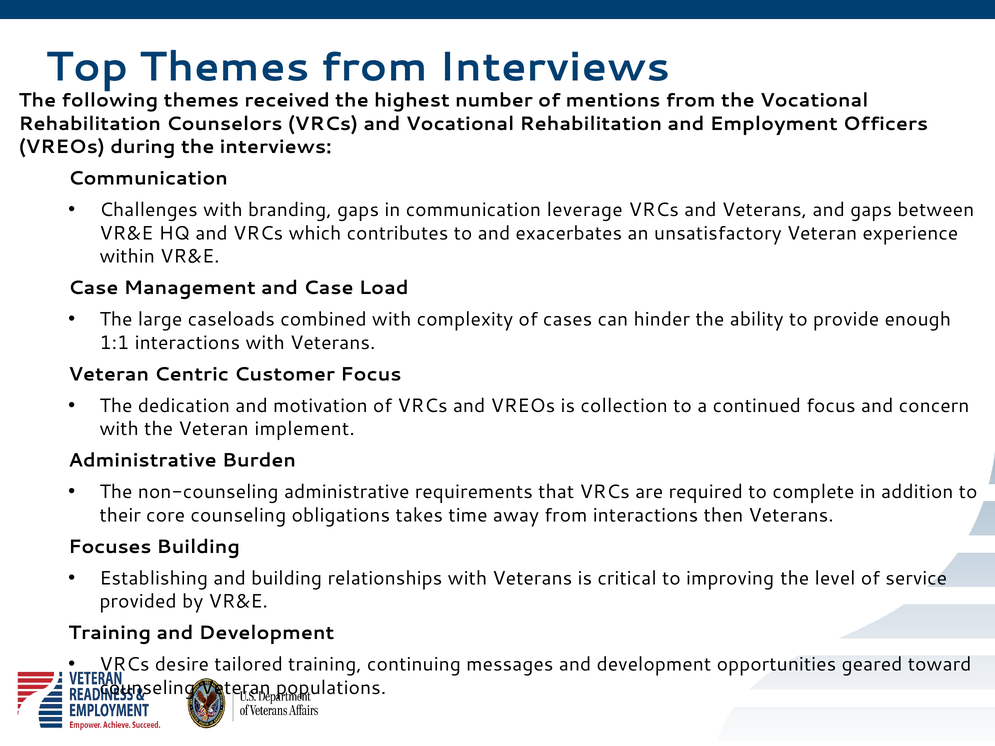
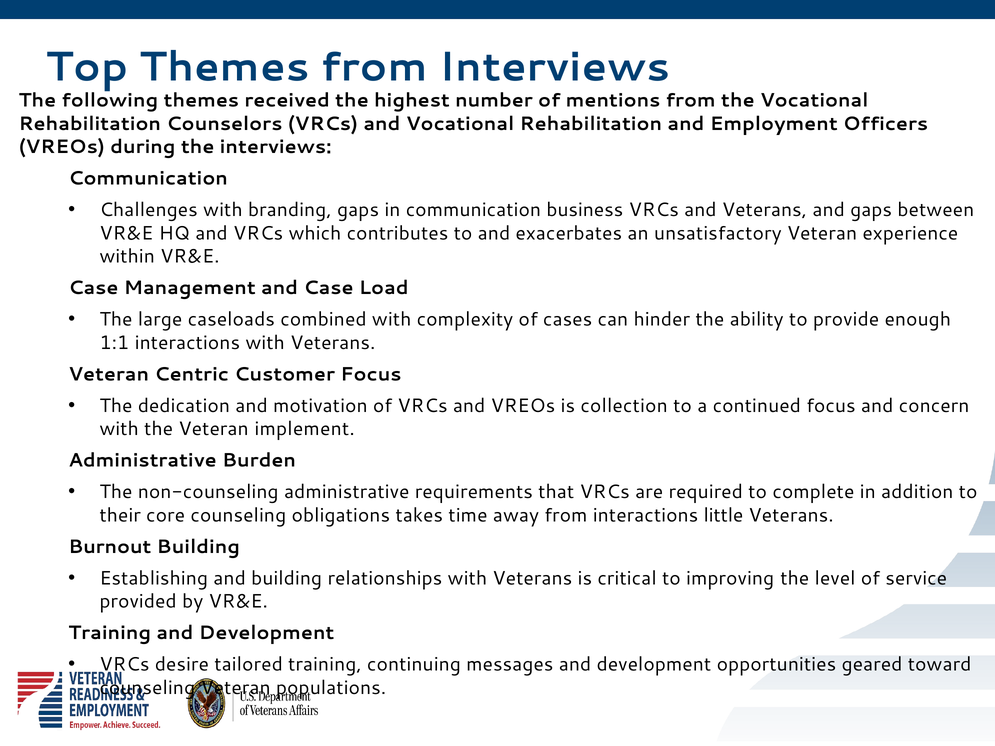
leverage: leverage -> business
then: then -> little
Focuses: Focuses -> Burnout
